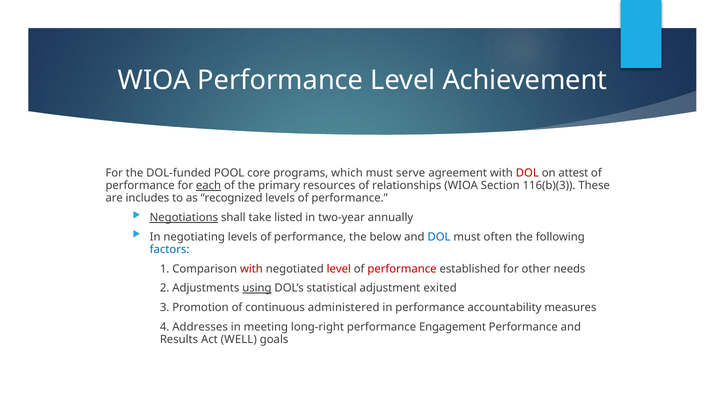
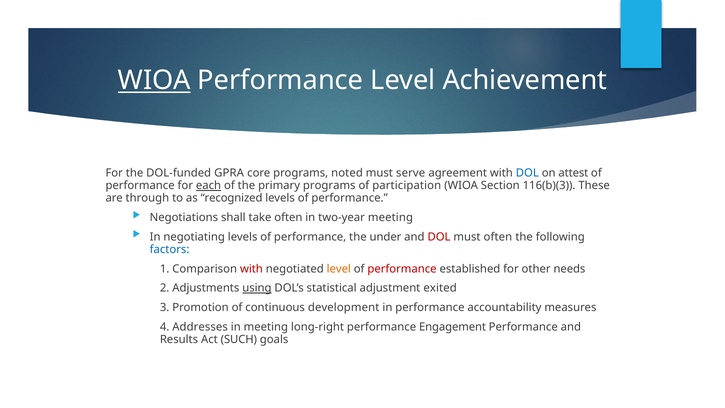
WIOA at (154, 80) underline: none -> present
POOL: POOL -> GPRA
which: which -> noted
DOL at (527, 173) colour: red -> blue
primary resources: resources -> programs
relationships: relationships -> participation
includes: includes -> through
Negotiations underline: present -> none
take listed: listed -> often
two-year annually: annually -> meeting
below: below -> under
DOL at (439, 237) colour: blue -> red
level at (339, 269) colour: red -> orange
administered: administered -> development
WELL: WELL -> SUCH
